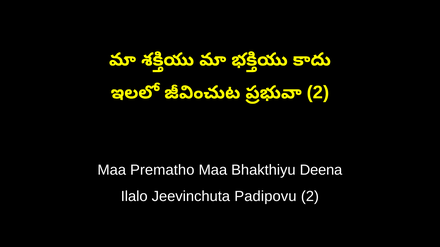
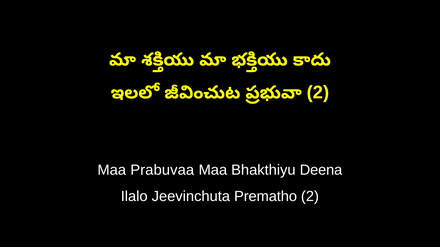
Prematho: Prematho -> Prabuvaa
Padipovu: Padipovu -> Prematho
